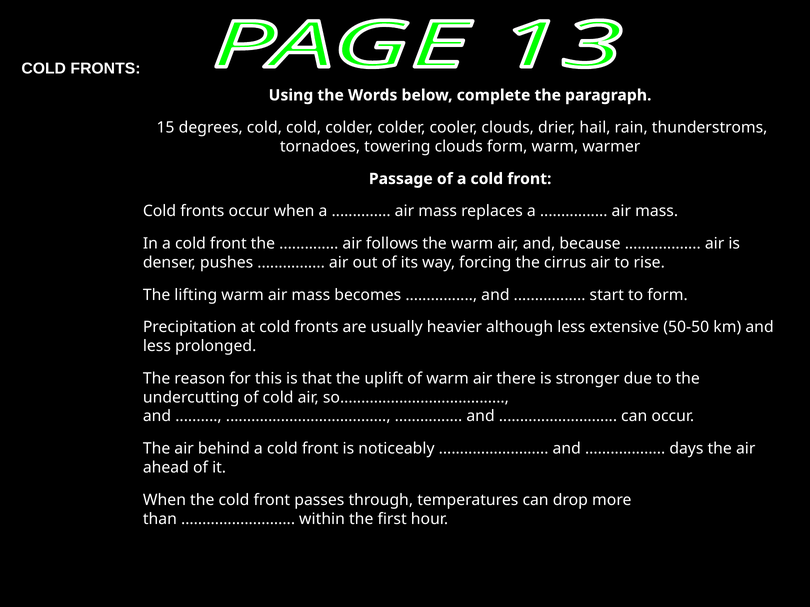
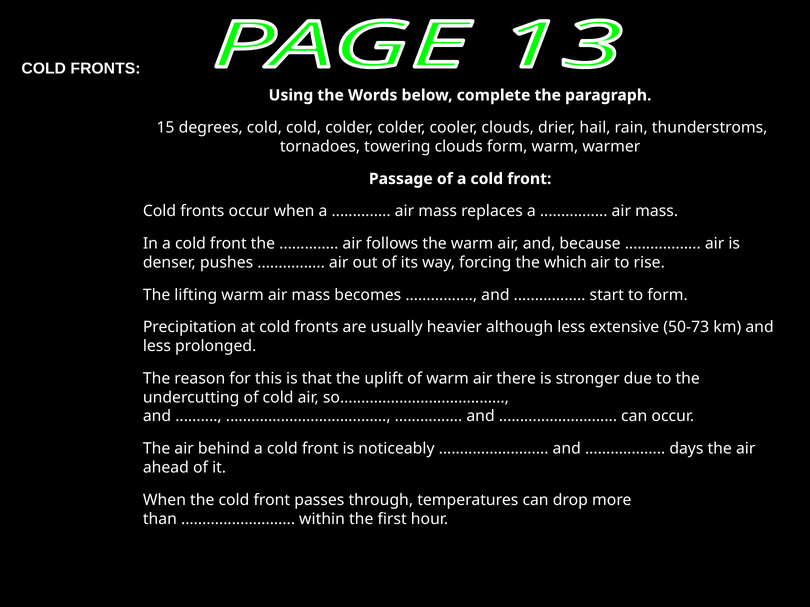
cirrus: cirrus -> which
50-50: 50-50 -> 50-73
